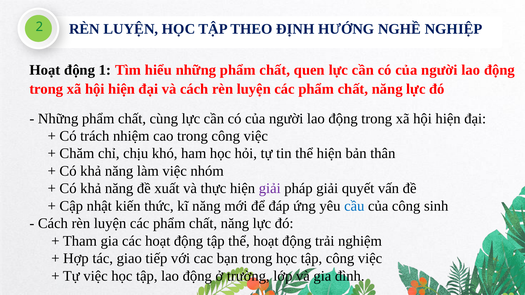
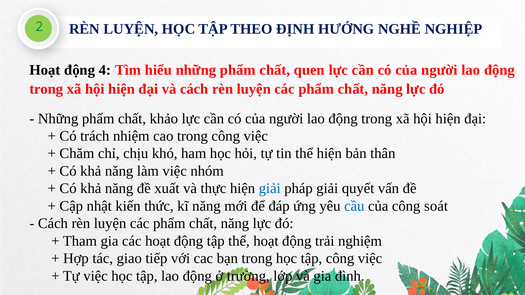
1: 1 -> 4
cùng: cùng -> khảo
giải at (270, 189) colour: purple -> blue
sinh: sinh -> soát
